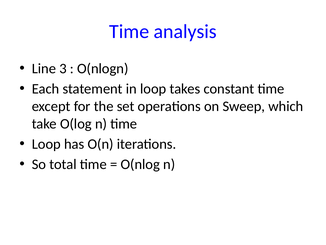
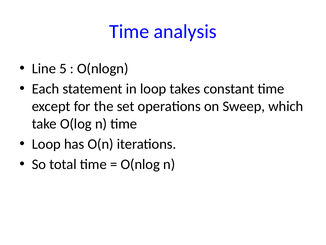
3: 3 -> 5
